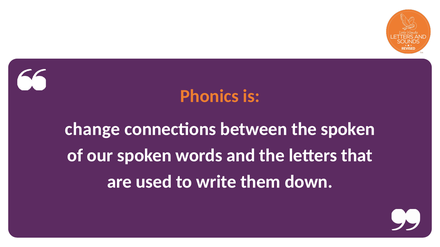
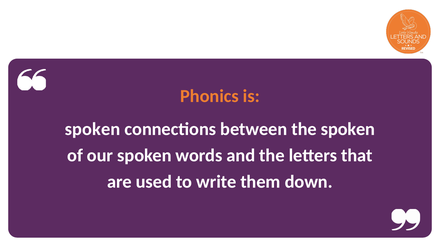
change at (93, 129): change -> spoken
